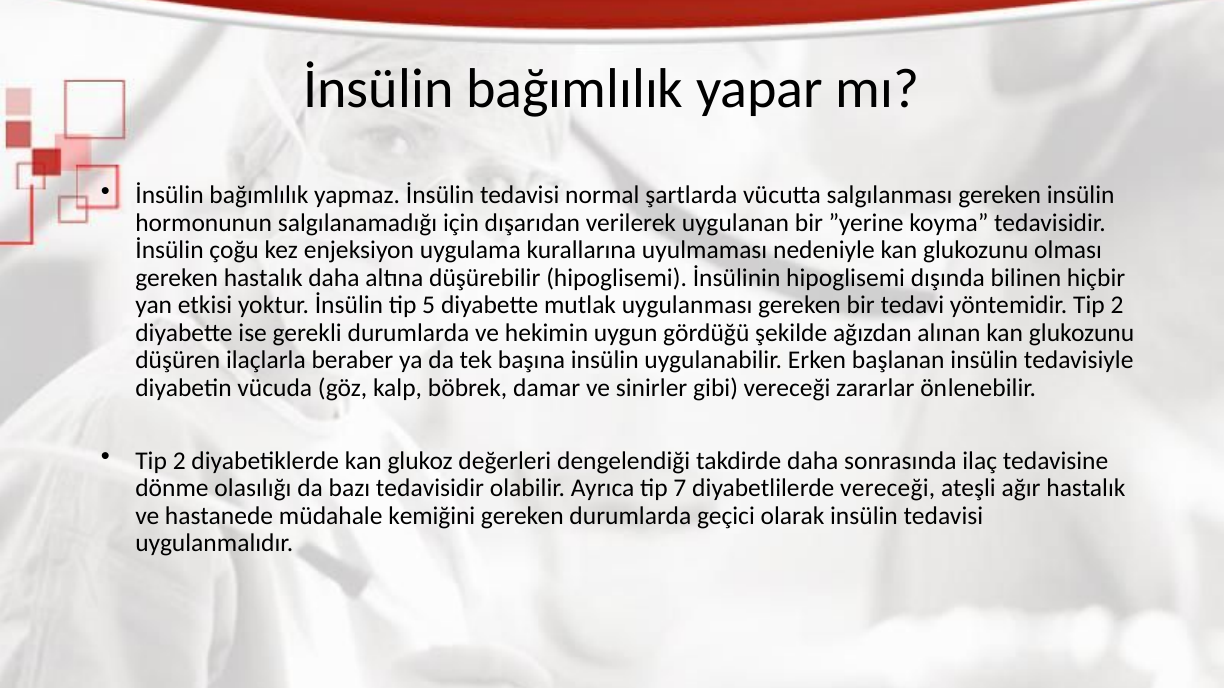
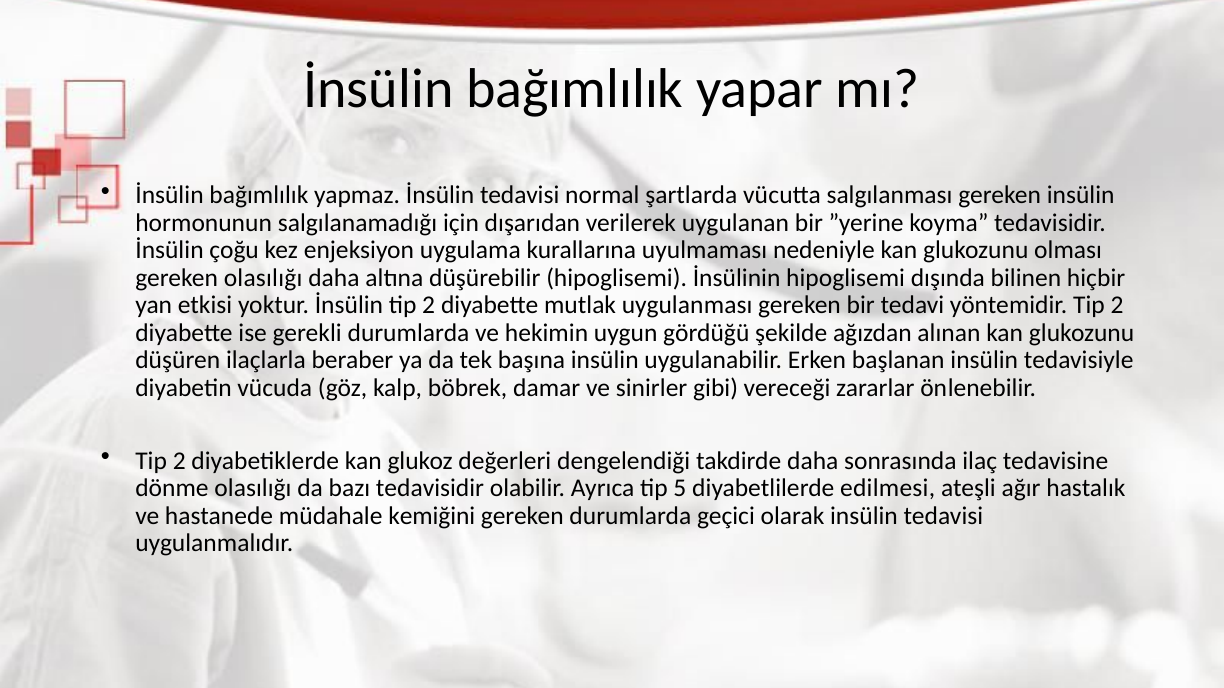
gereken hastalık: hastalık -> olasılığı
İnsülin tip 5: 5 -> 2
7: 7 -> 5
diyabetlilerde vereceği: vereceği -> edilmesi
